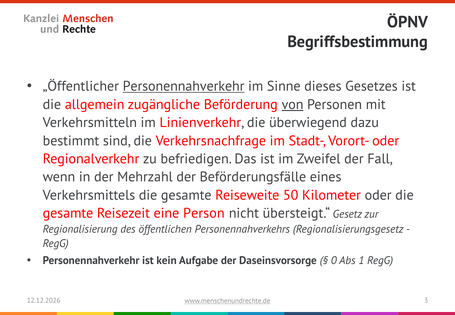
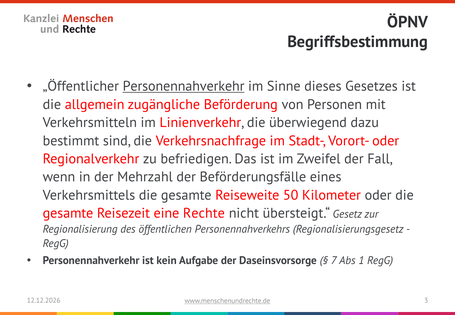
von underline: present -> none
Person: Person -> Rechte
0: 0 -> 7
